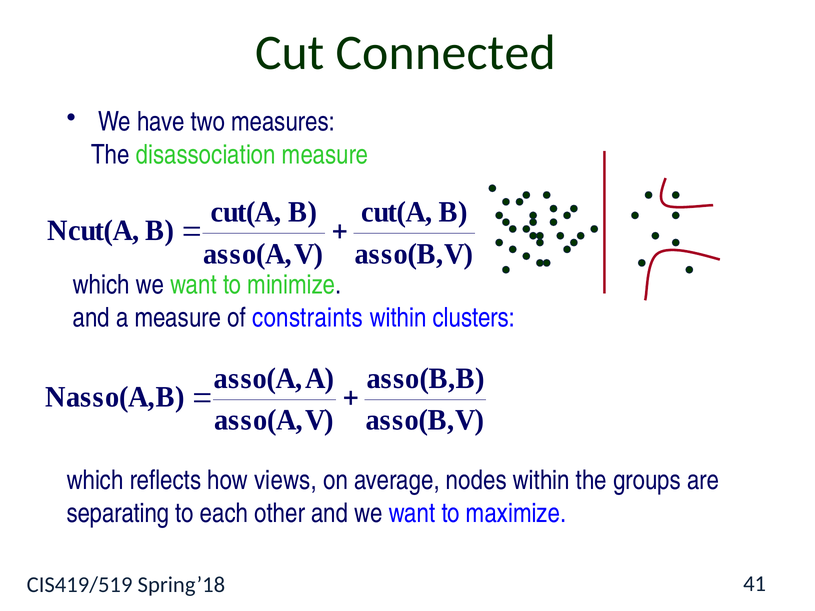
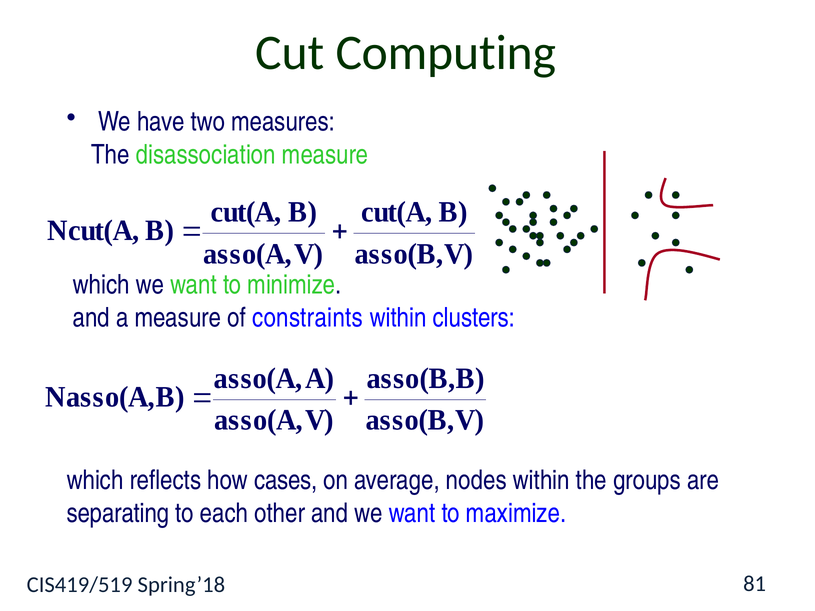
Connected: Connected -> Computing
views: views -> cases
41: 41 -> 81
